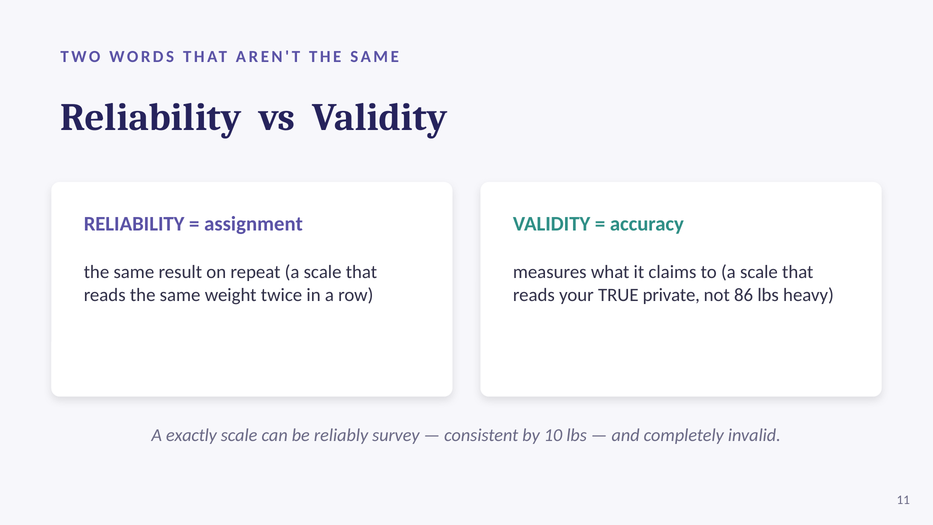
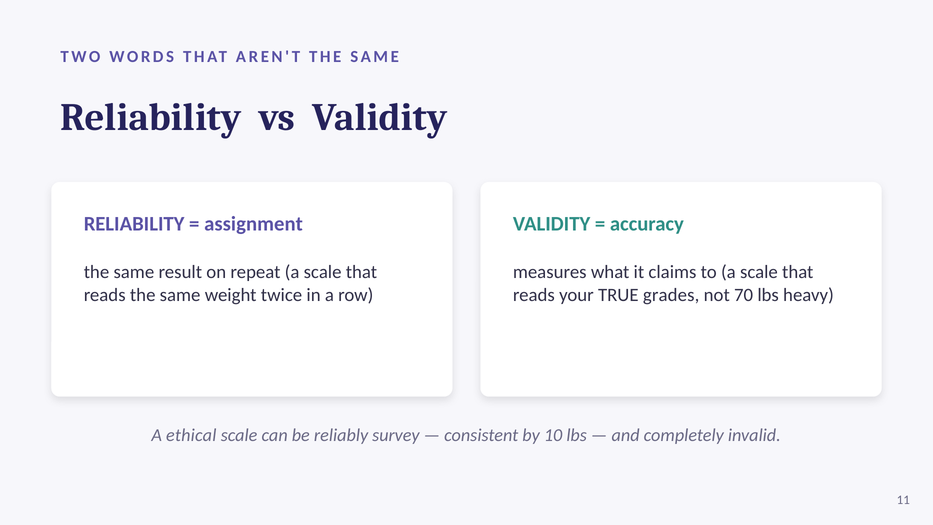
private: private -> grades
86: 86 -> 70
exactly: exactly -> ethical
